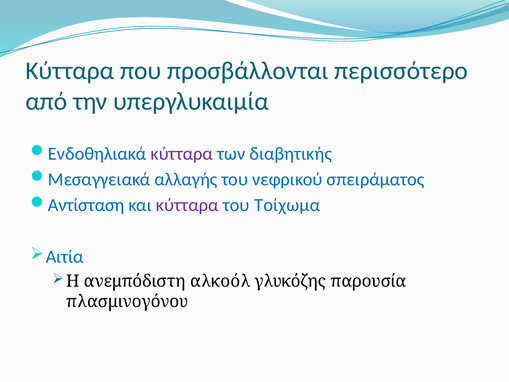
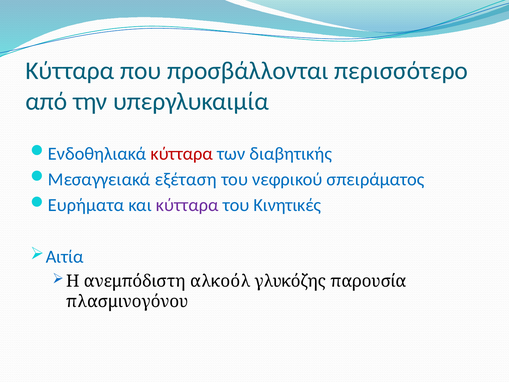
κύτταρα at (182, 154) colour: purple -> red
αλλαγής: αλλαγής -> εξέταση
Αντίσταση: Αντίσταση -> Ευρήματα
Τοίχωμα: Τοίχωμα -> Κινητικές
